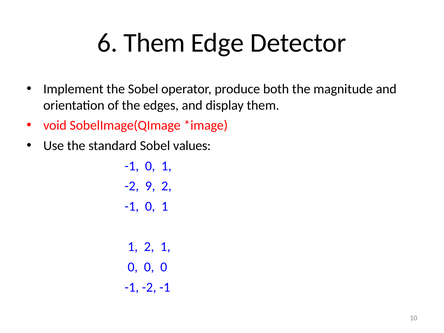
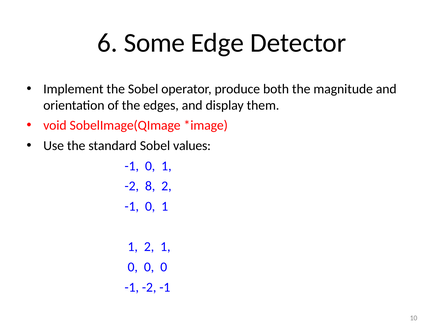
6 Them: Them -> Some
9: 9 -> 8
